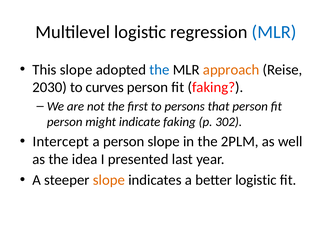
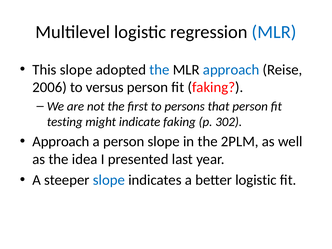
approach at (231, 70) colour: orange -> blue
2030: 2030 -> 2006
curves: curves -> versus
person at (65, 122): person -> testing
Intercept at (61, 142): Intercept -> Approach
slope at (109, 180) colour: orange -> blue
